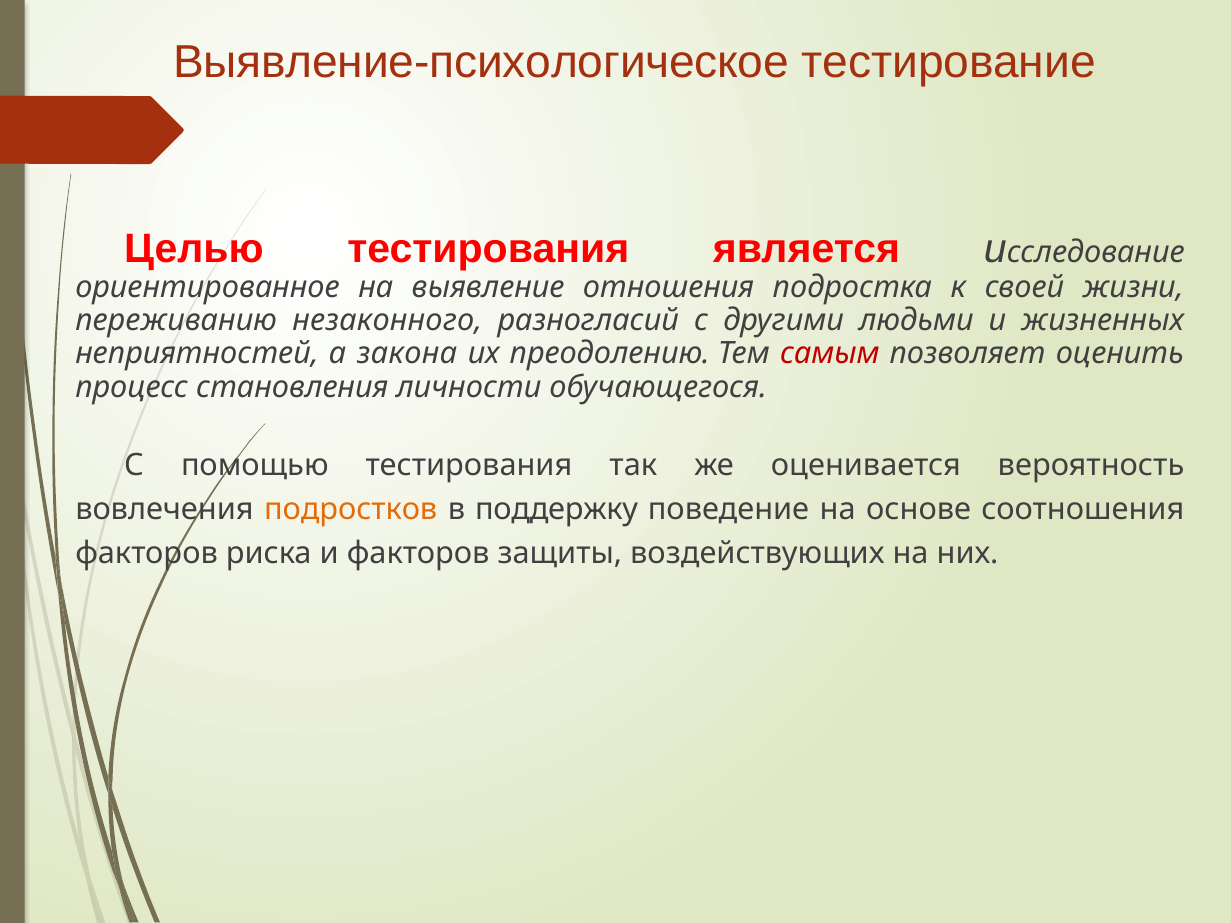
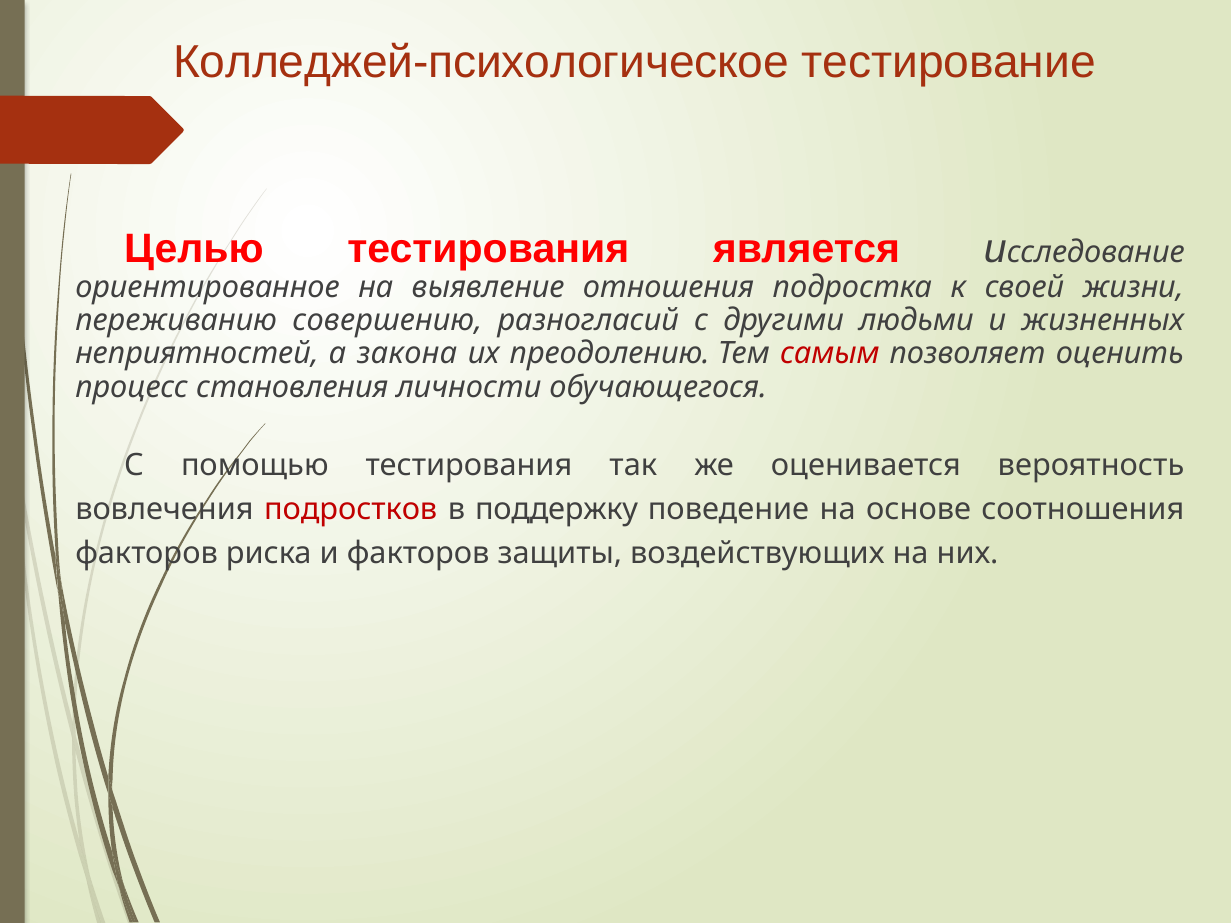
Выявление-психологическое: Выявление-психологическое -> Колледжей-психологическое
незаконного: незаконного -> совершению
подростков colour: orange -> red
